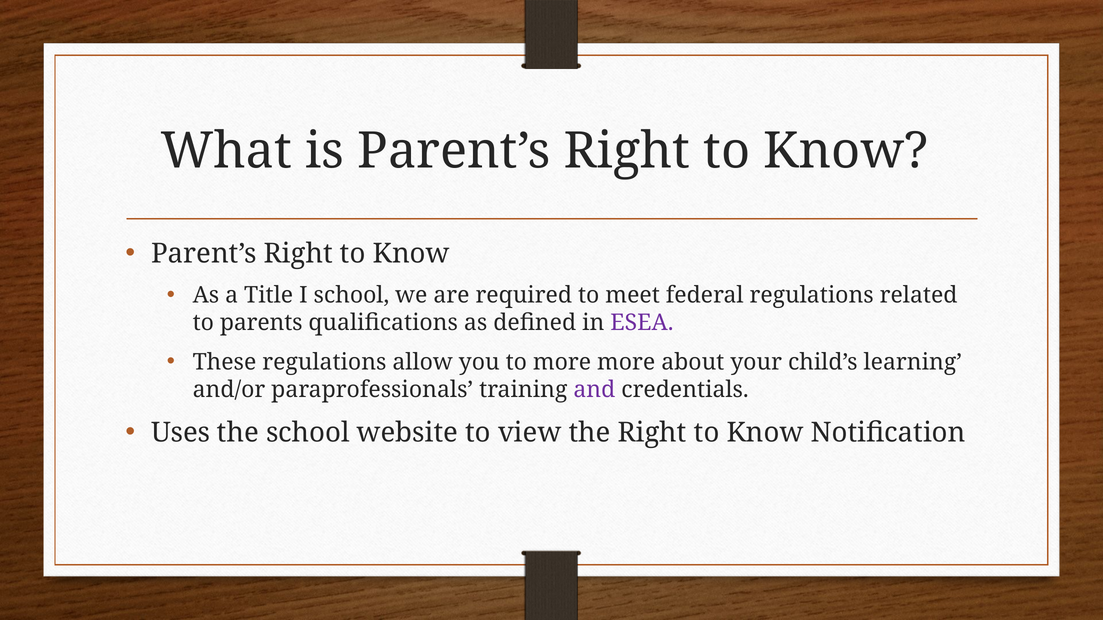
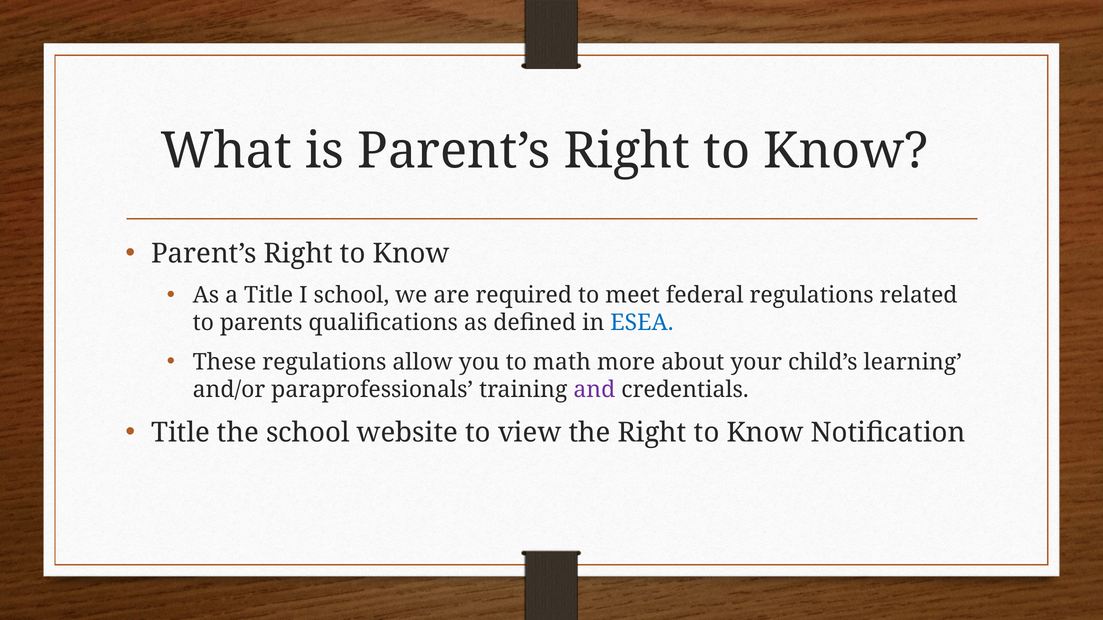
ESEA colour: purple -> blue
to more: more -> math
Uses at (181, 433): Uses -> Title
